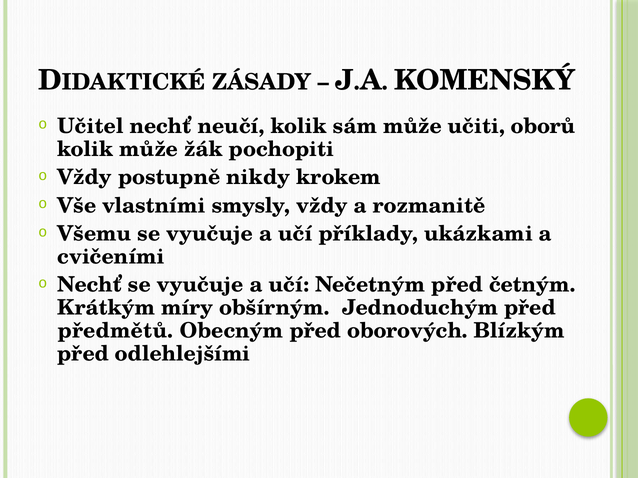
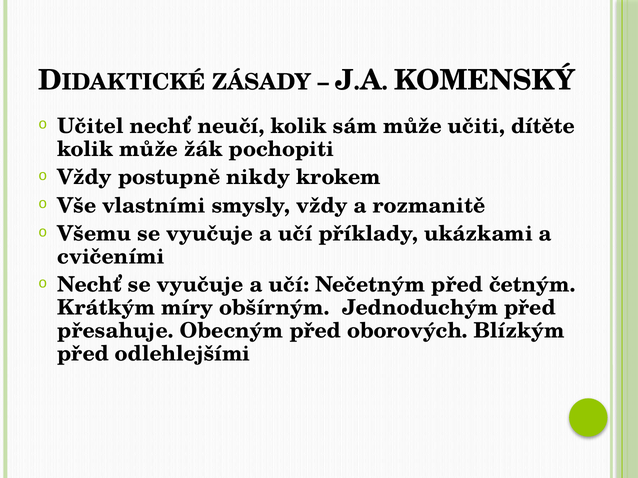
oborů: oborů -> dítěte
předmětů: předmětů -> přesahuje
